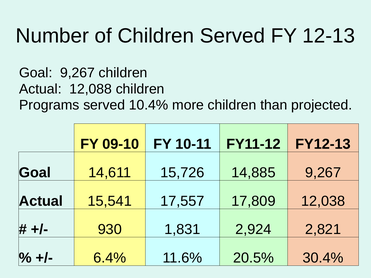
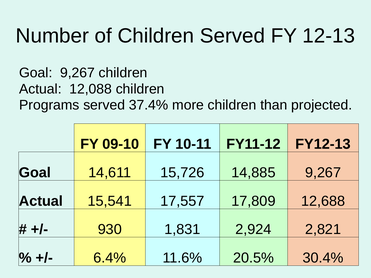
10.4%: 10.4% -> 37.4%
12,038: 12,038 -> 12,688
